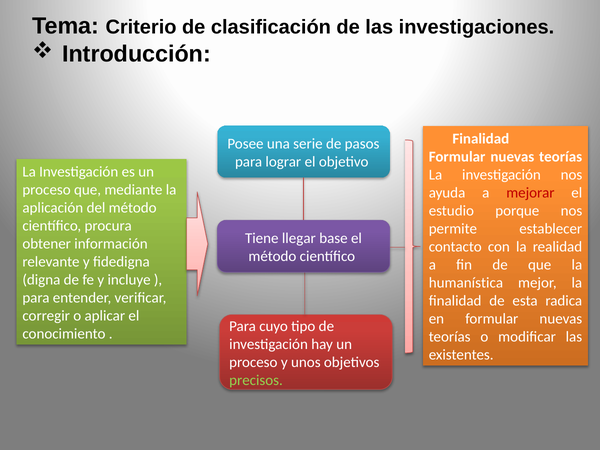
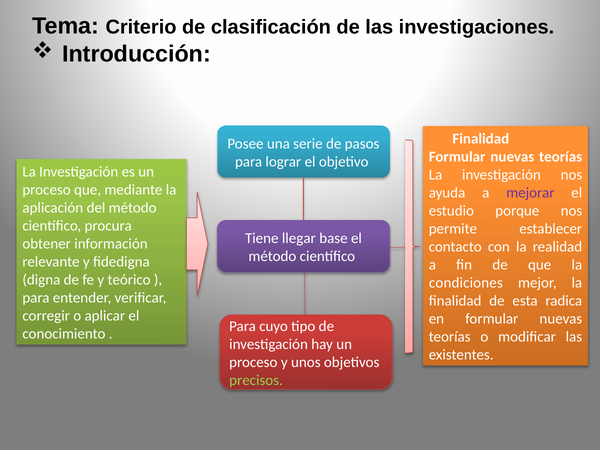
mejorar colour: red -> purple
incluye: incluye -> teórico
humanística: humanística -> condiciones
